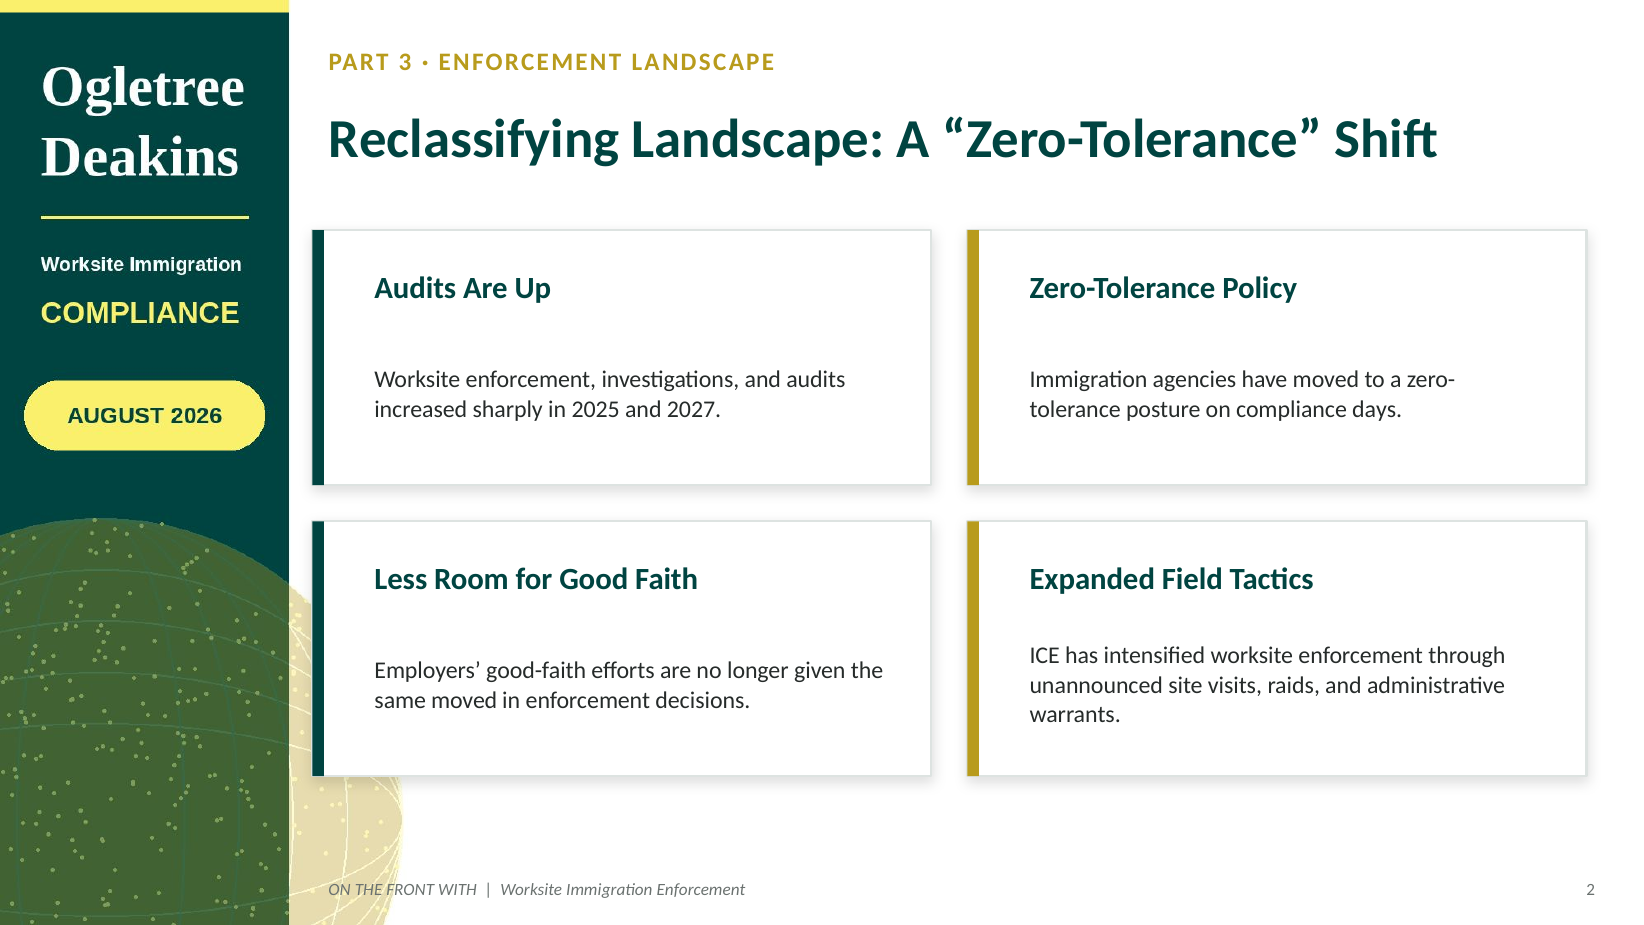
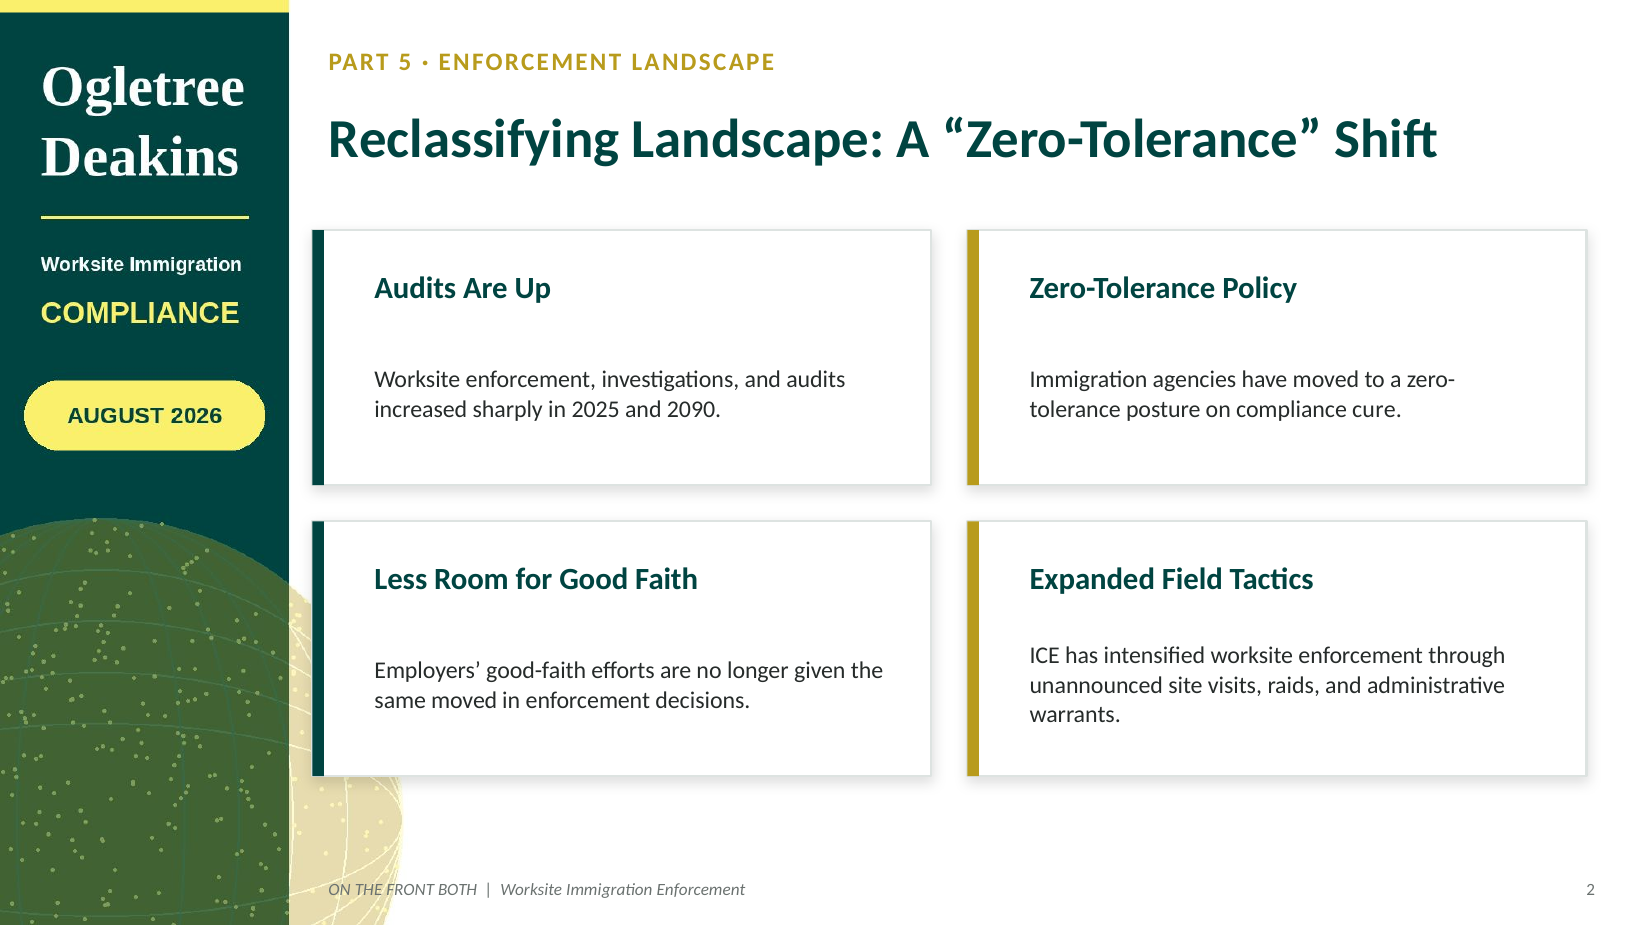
3: 3 -> 5
2027: 2027 -> 2090
days: days -> cure
WITH: WITH -> BOTH
